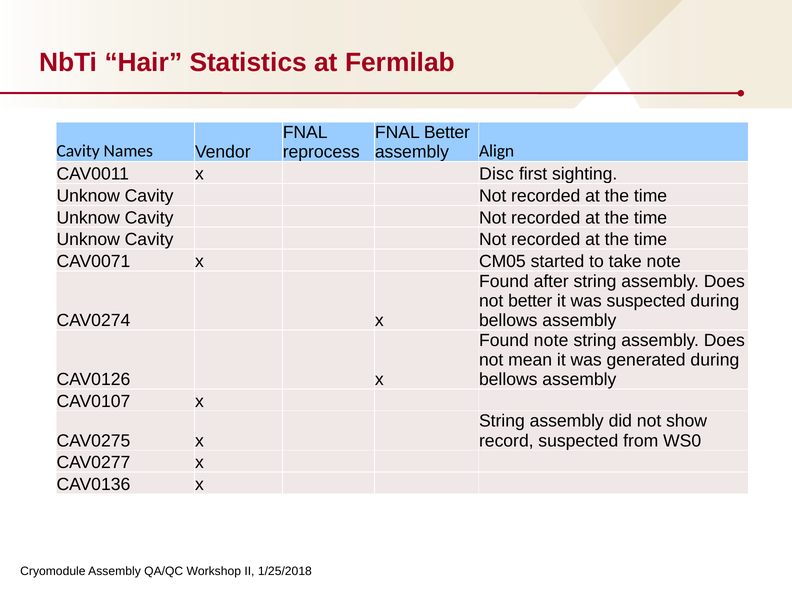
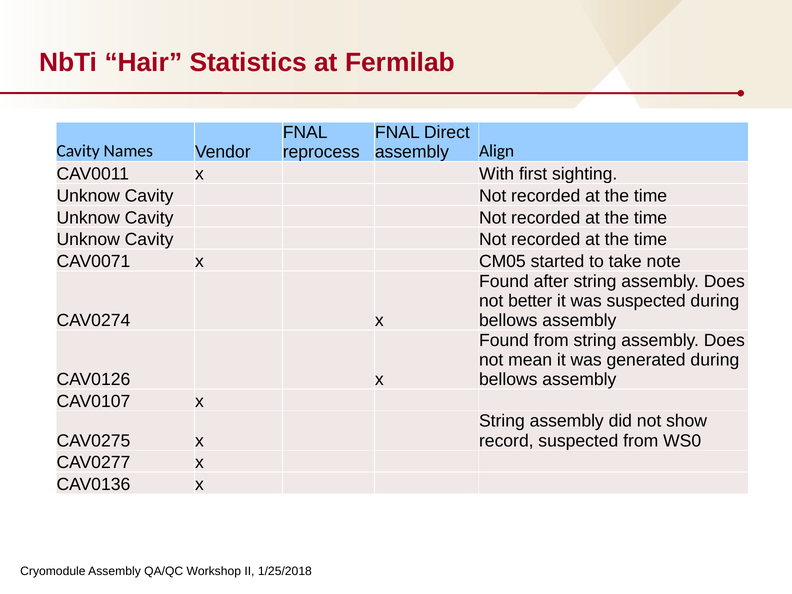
FNAL Better: Better -> Direct
Disc: Disc -> With
Found note: note -> from
